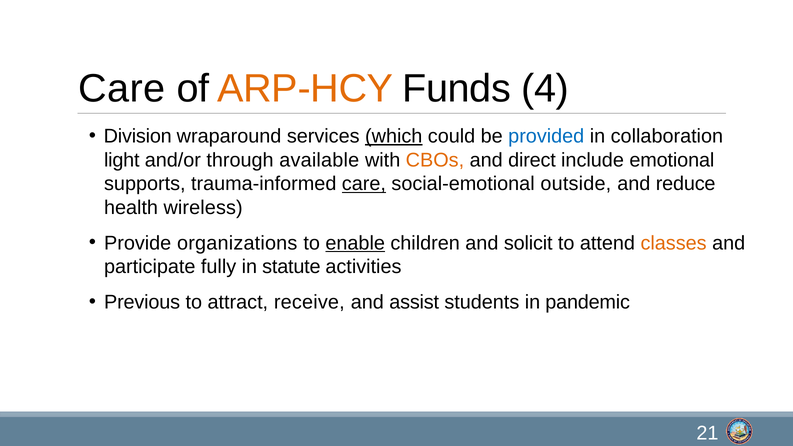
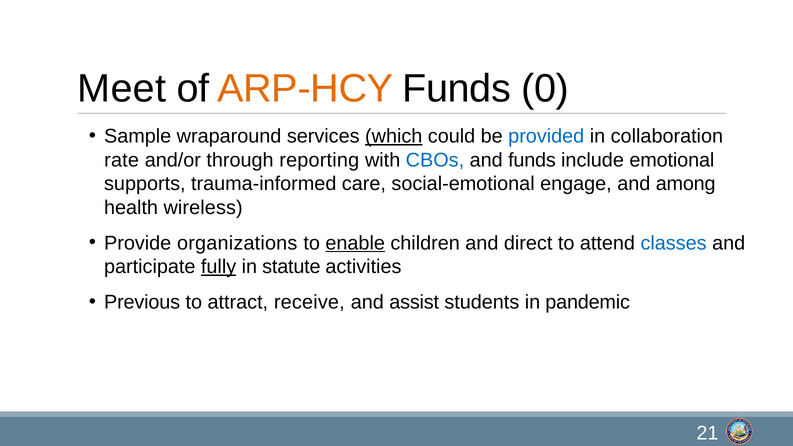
Care at (122, 89): Care -> Meet
4: 4 -> 0
Division: Division -> Sample
light: light -> rate
available: available -> reporting
CBOs colour: orange -> blue
and direct: direct -> funds
care at (364, 184) underline: present -> none
outside: outside -> engage
reduce: reduce -> among
solicit: solicit -> direct
classes colour: orange -> blue
fully underline: none -> present
